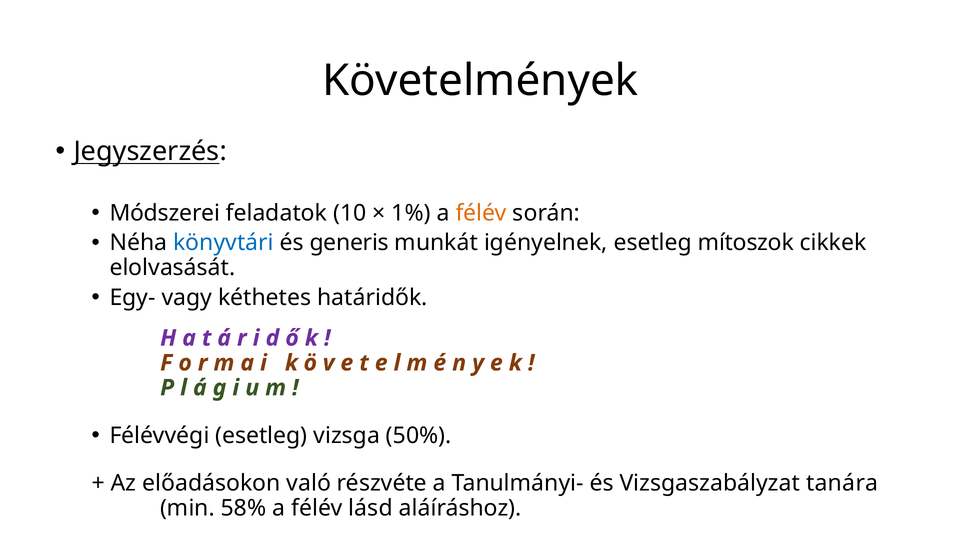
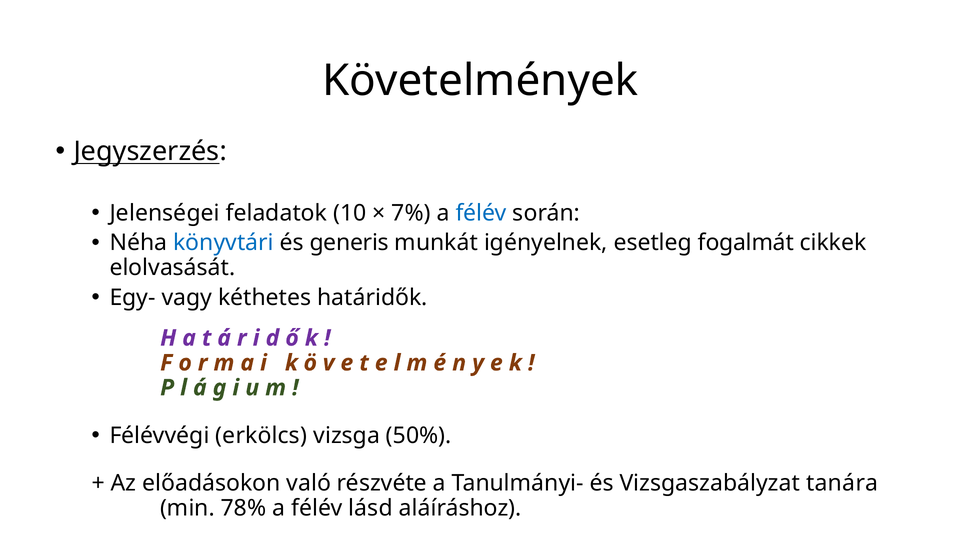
Módszerei: Módszerei -> Jelenségei
1%: 1% -> 7%
félév at (481, 213) colour: orange -> blue
mítoszok: mítoszok -> fogalmát
Félévvégi esetleg: esetleg -> erkölcs
58%: 58% -> 78%
